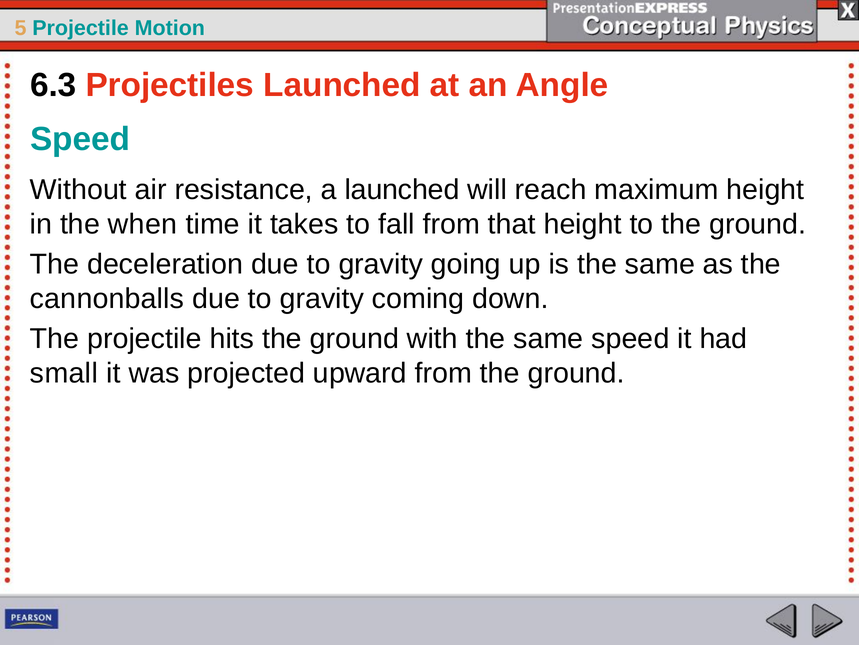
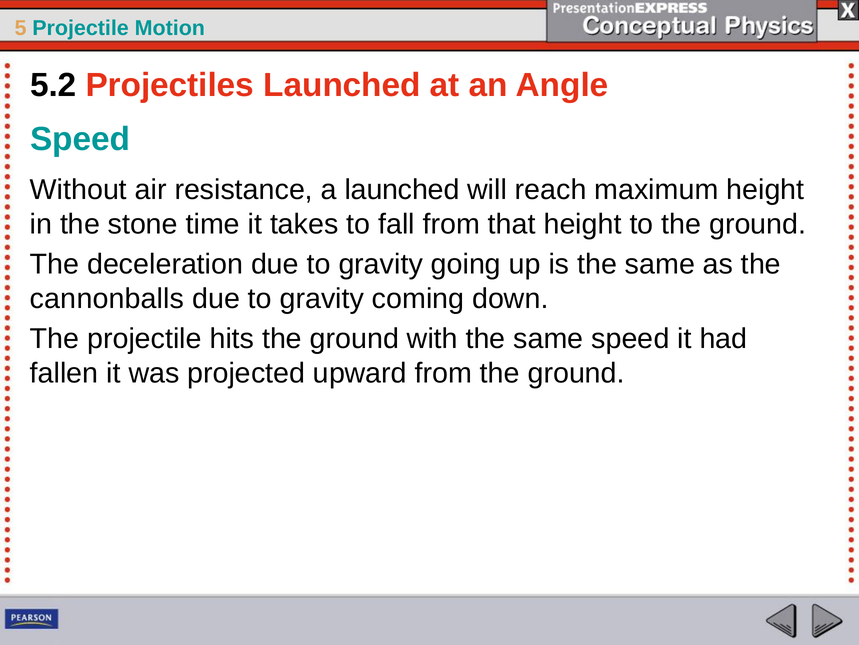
6.3: 6.3 -> 5.2
when: when -> stone
small: small -> fallen
